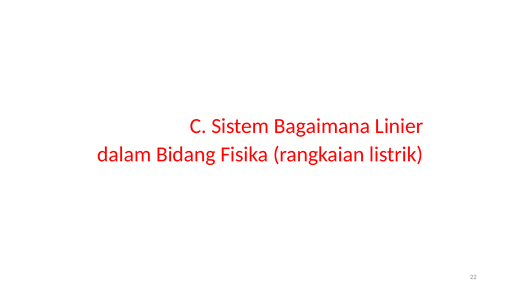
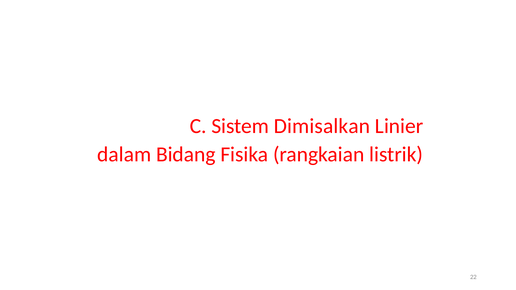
Bagaimana: Bagaimana -> Dimisalkan
